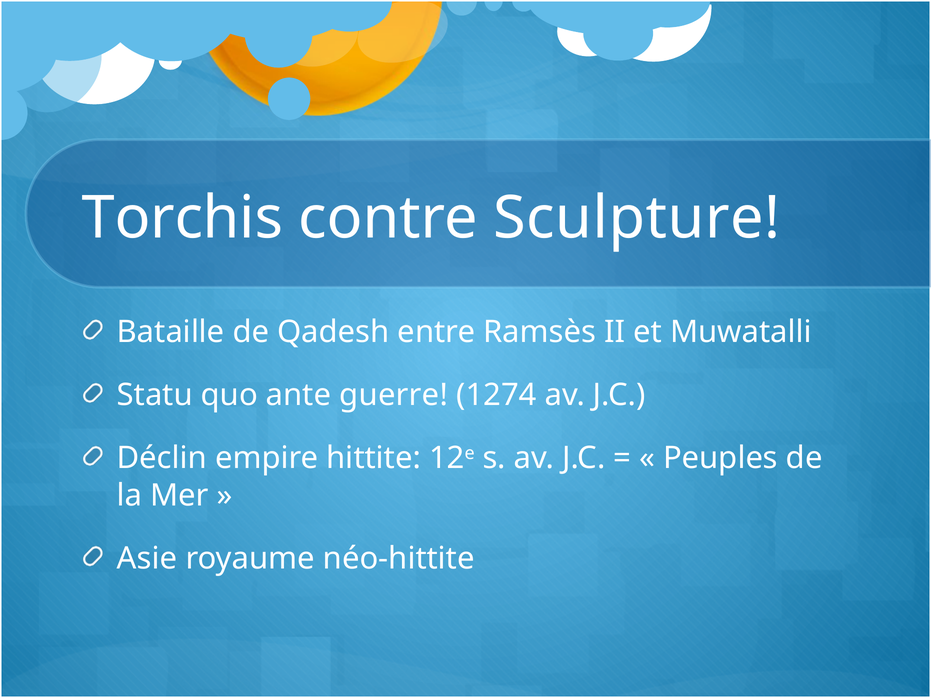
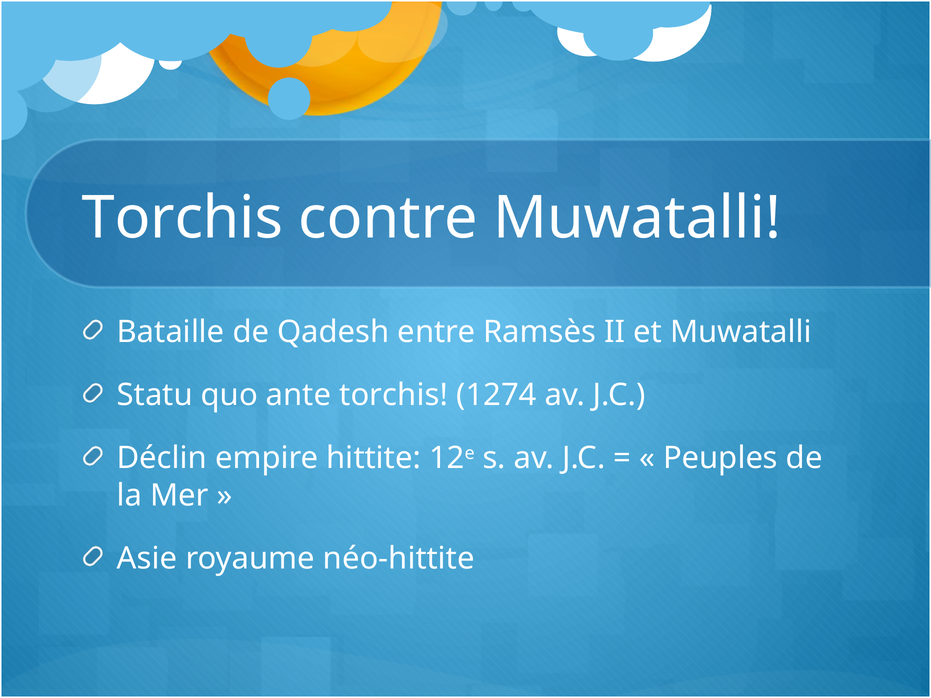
contre Sculpture: Sculpture -> Muwatalli
ante guerre: guerre -> torchis
